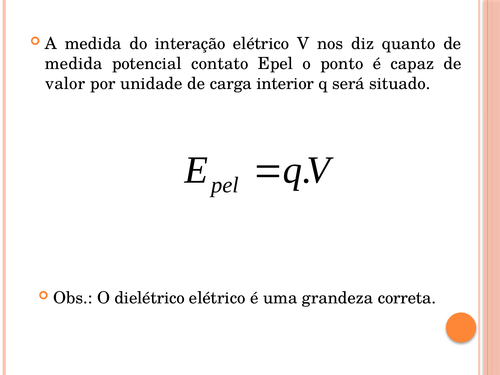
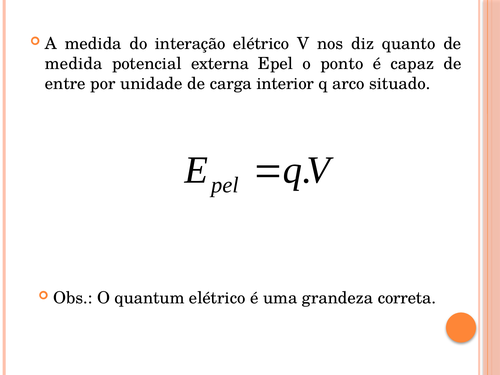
contato: contato -> externa
valor: valor -> entre
será: será -> arco
dielétrico: dielétrico -> quantum
